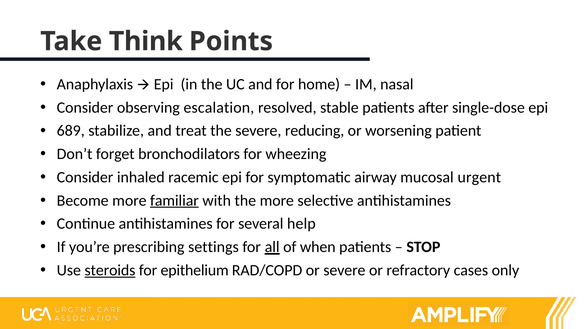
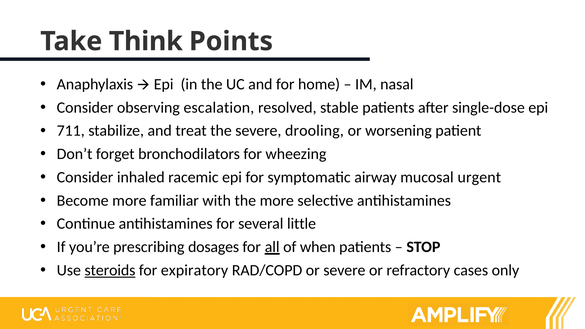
689: 689 -> 711
reducing: reducing -> drooling
familiar underline: present -> none
help: help -> little
settings: settings -> dosages
epithelium: epithelium -> expiratory
